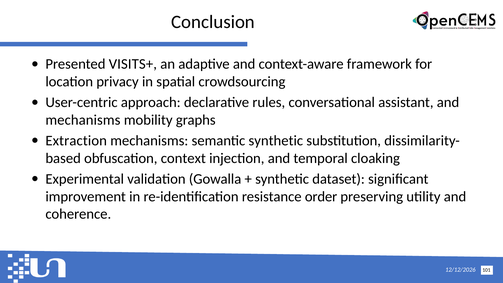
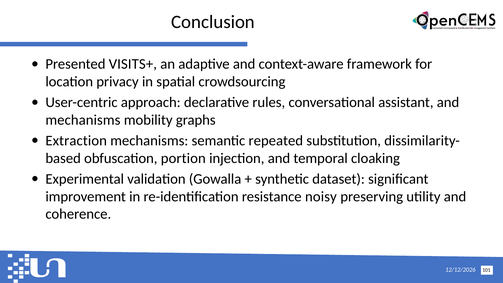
semantic synthetic: synthetic -> repeated
context: context -> portion
order: order -> noisy
